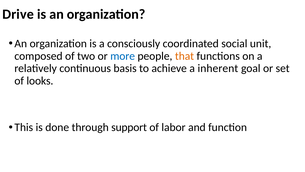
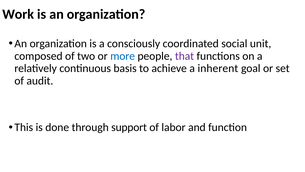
Drive: Drive -> Work
that colour: orange -> purple
looks: looks -> audit
